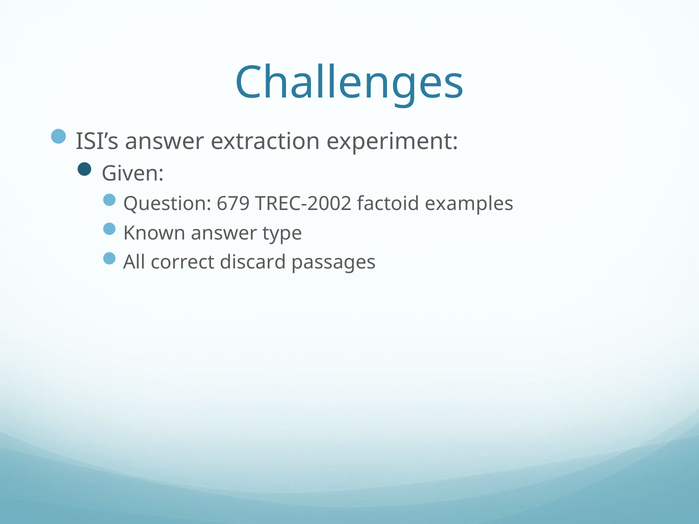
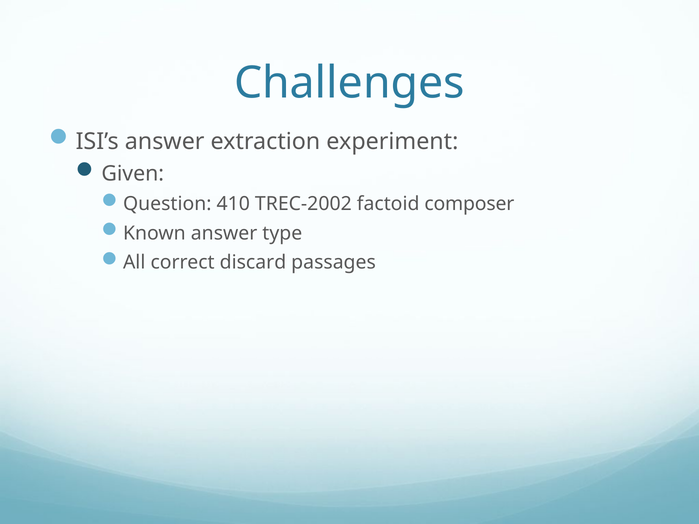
679: 679 -> 410
examples: examples -> composer
